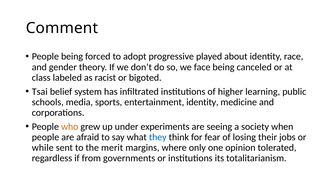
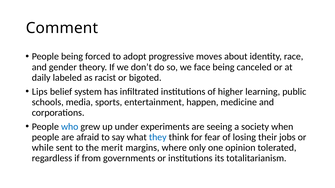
played: played -> moves
class: class -> daily
Tsai: Tsai -> Lips
entertainment identity: identity -> happen
who colour: orange -> blue
